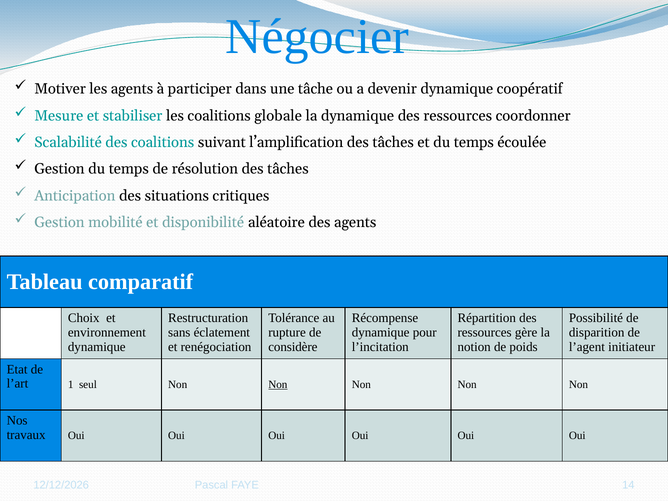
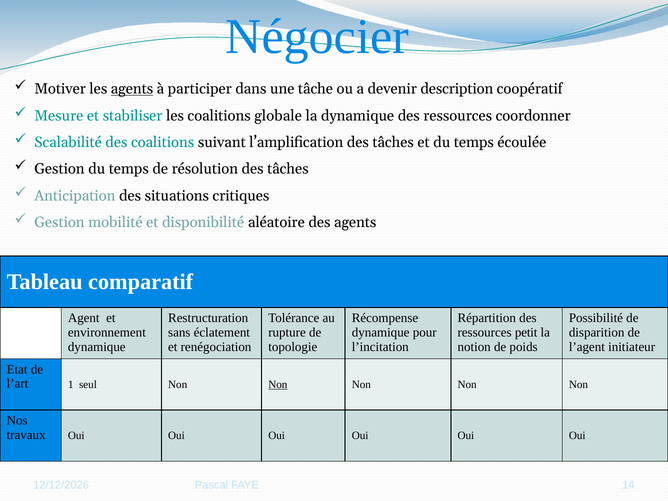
agents at (132, 89) underline: none -> present
devenir dynamique: dynamique -> description
Choix: Choix -> Agent
gère: gère -> petit
considère: considère -> topologie
